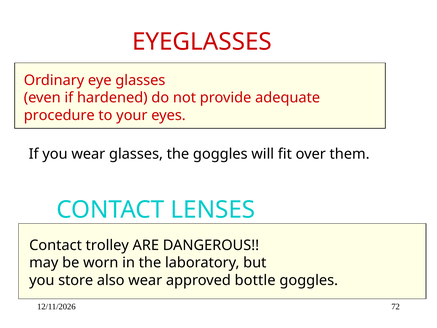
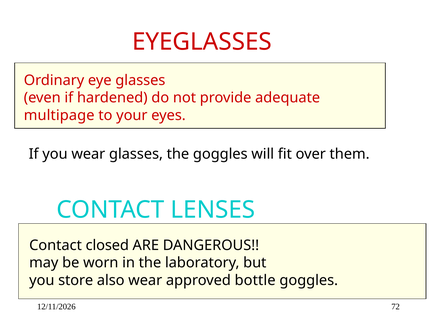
procedure: procedure -> multipage
trolley: trolley -> closed
